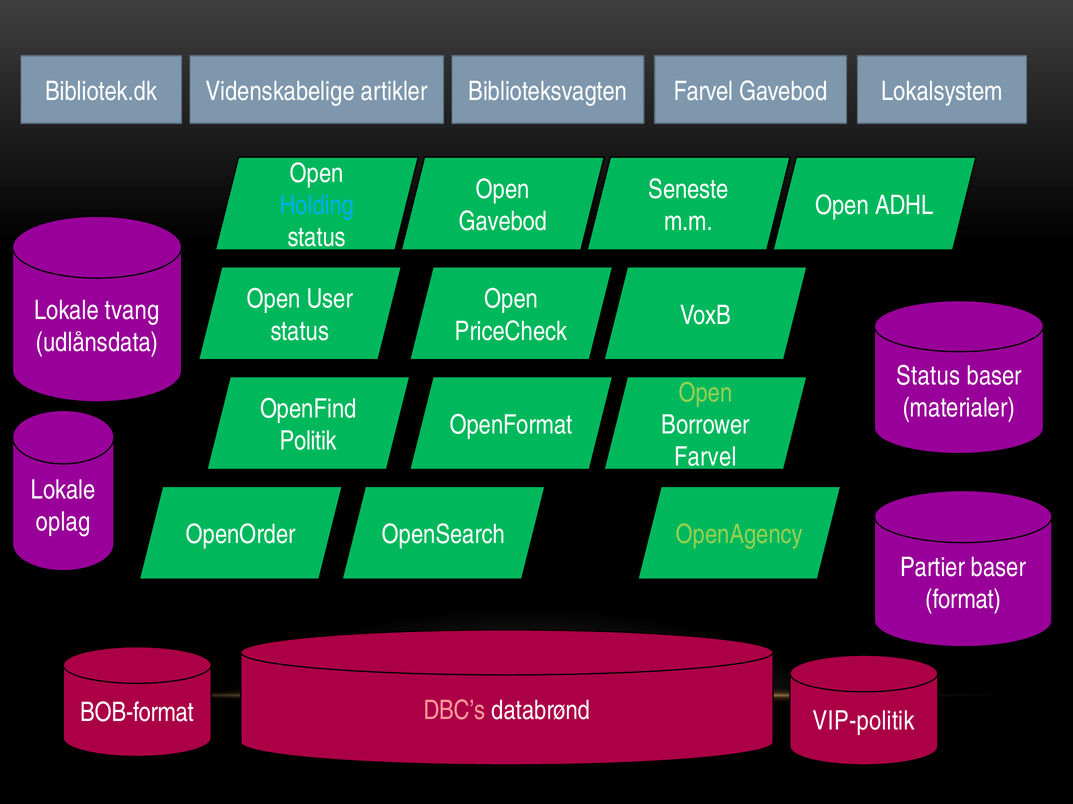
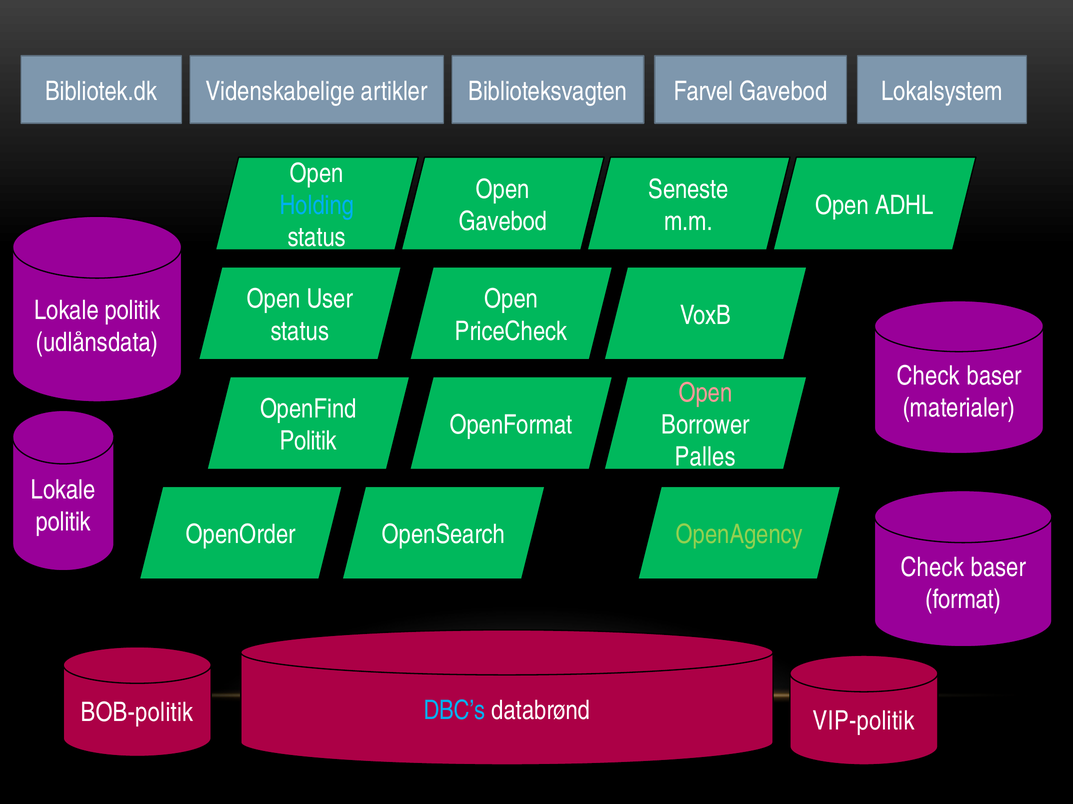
tvang at (132, 311): tvang -> politik
Status at (928, 376): Status -> Check
Open at (705, 393) colour: light green -> pink
Farvel at (705, 457): Farvel -> Palles
oplag at (63, 522): oplag -> politik
Partier at (933, 568): Partier -> Check
DBC’s colour: pink -> light blue
BOB-format: BOB-format -> BOB-politik
